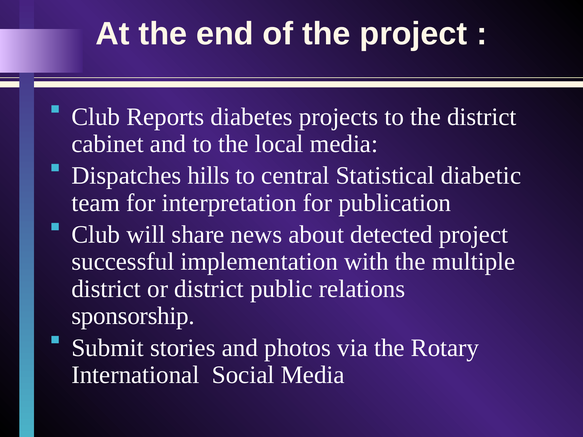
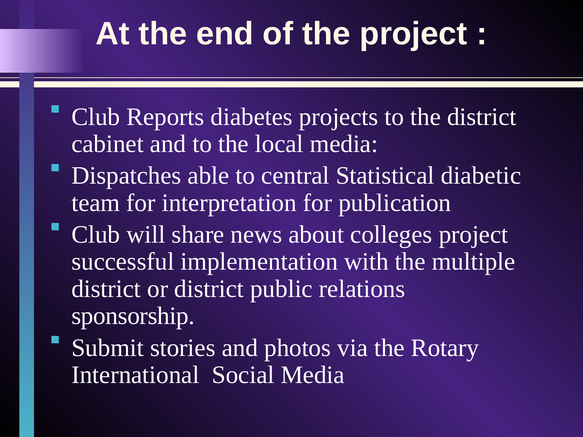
hills: hills -> able
detected: detected -> colleges
